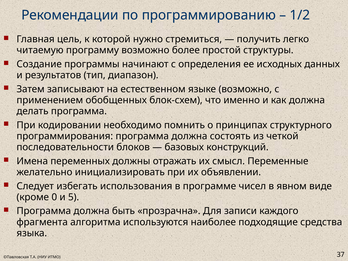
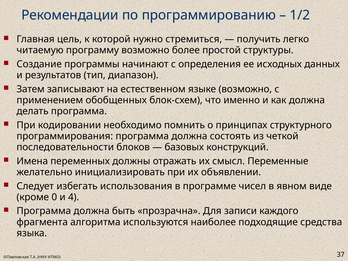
5: 5 -> 4
